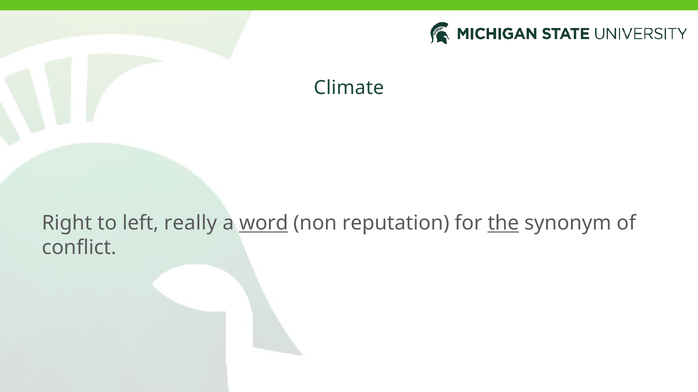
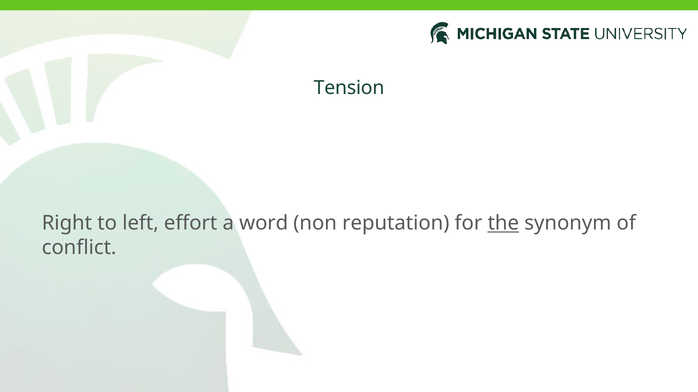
Climate: Climate -> Tension
really: really -> effort
word underline: present -> none
